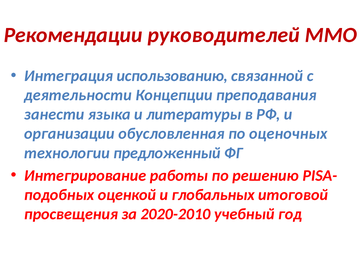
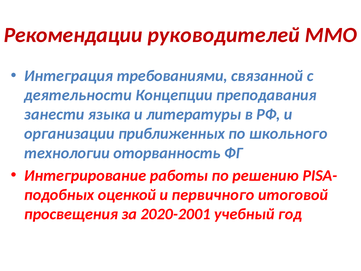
использованию: использованию -> требованиями
обусловленная: обусловленная -> приближенных
оценочных: оценочных -> школьного
предложенный: предложенный -> оторванность
глобальных: глобальных -> первичного
2020-2010: 2020-2010 -> 2020-2001
